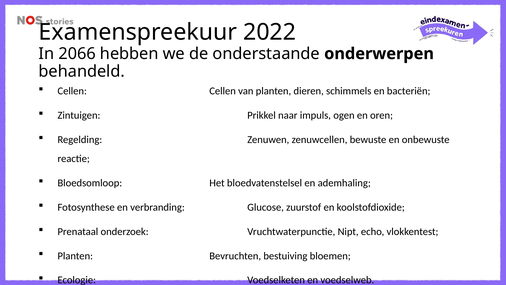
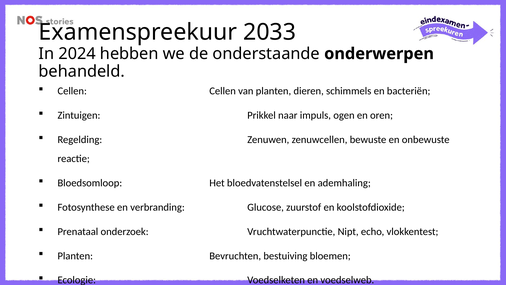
2022: 2022 -> 2033
2066: 2066 -> 2024
